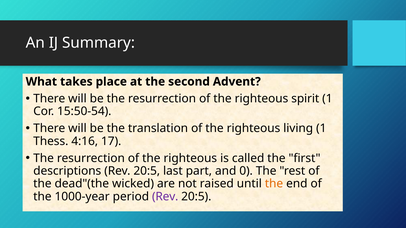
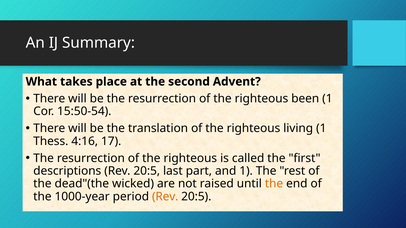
spirit: spirit -> been
and 0: 0 -> 1
Rev at (165, 197) colour: purple -> orange
